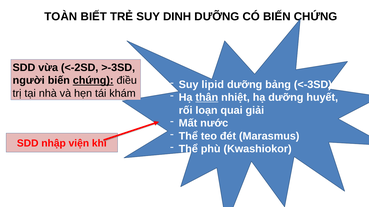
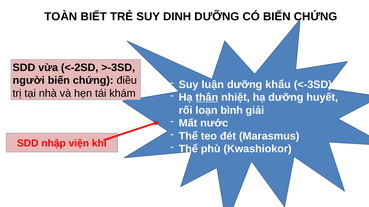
chứng at (93, 81) underline: present -> none
lipid: lipid -> luận
bảng: bảng -> khẩu
quai: quai -> bình
